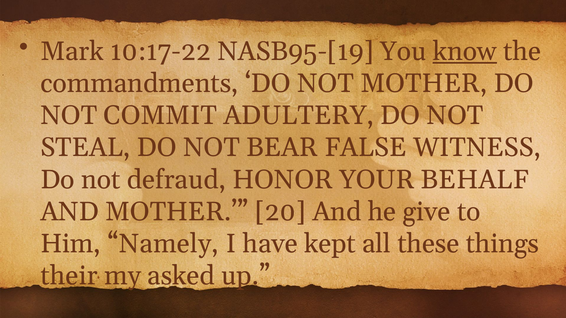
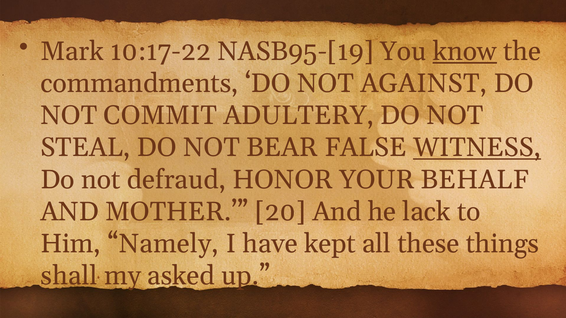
NOT MOTHER: MOTHER -> AGAINST
WITNESS underline: none -> present
give: give -> lack
their: their -> shall
